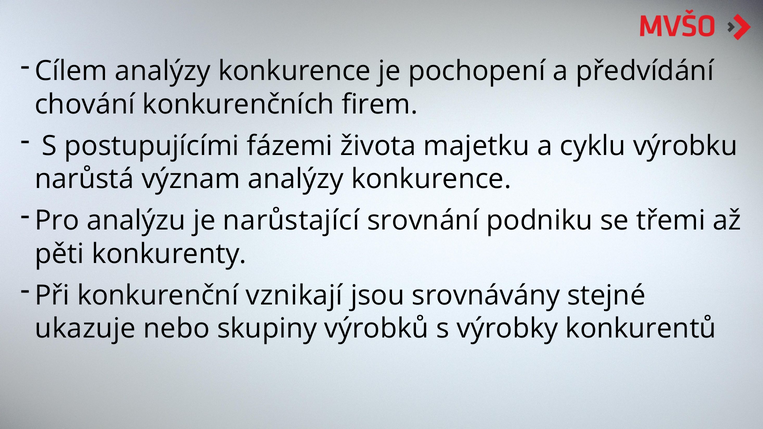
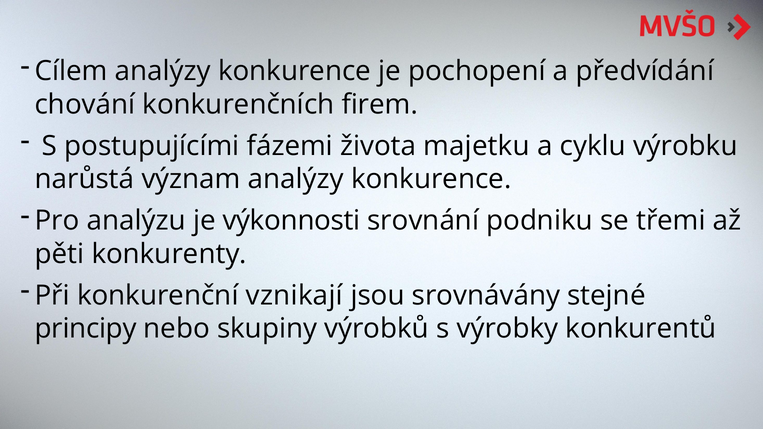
narůstající: narůstající -> výkonnosti
ukazuje: ukazuje -> principy
